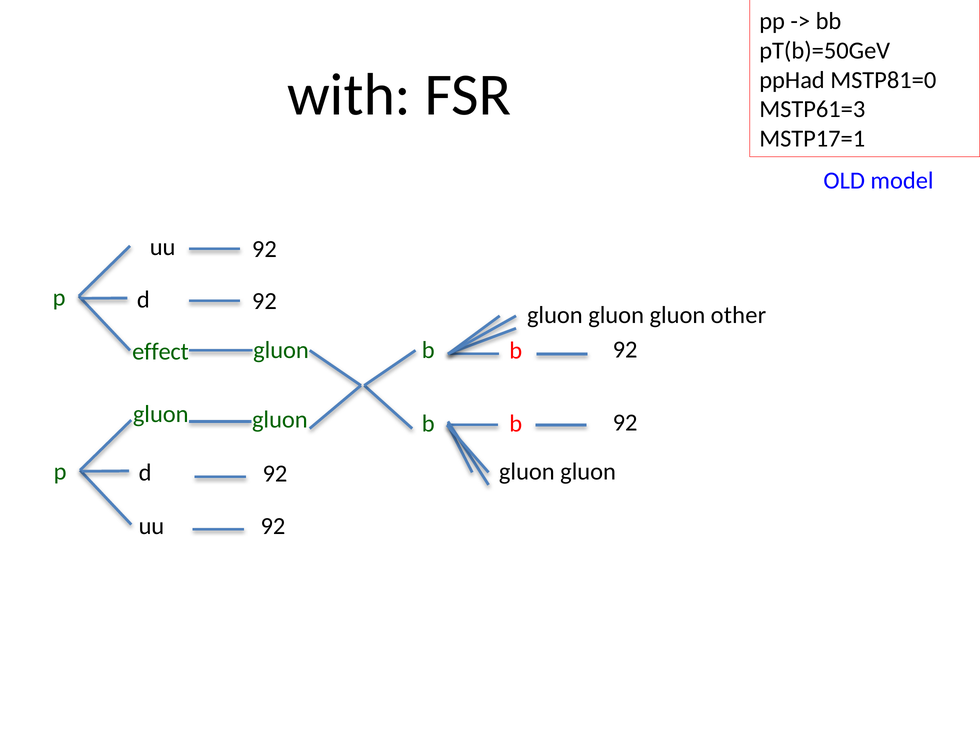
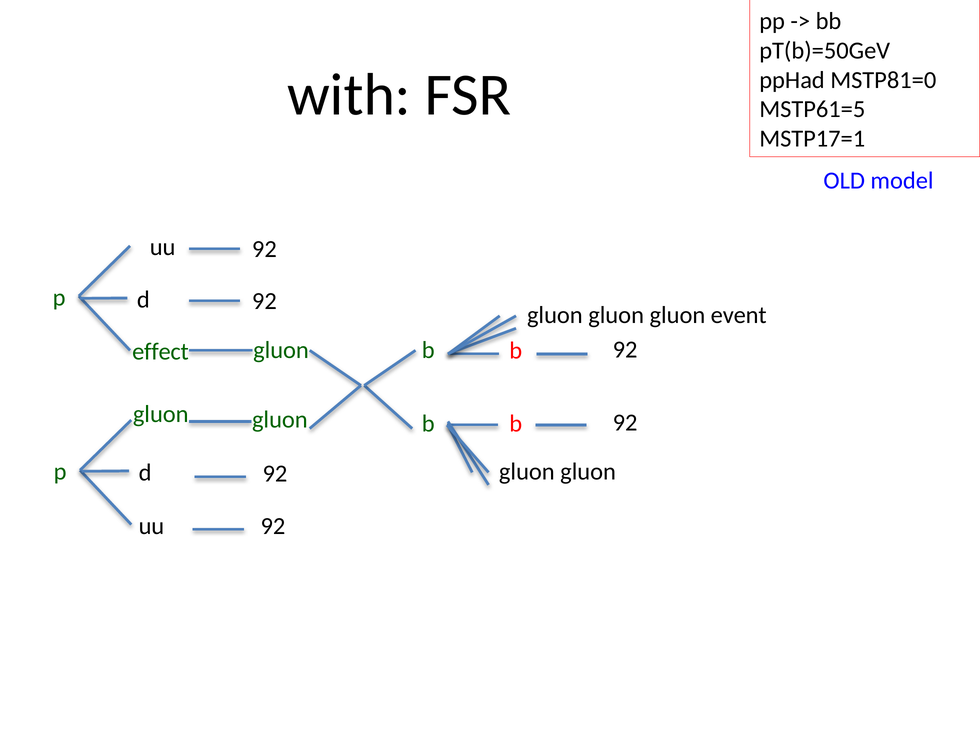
MSTP61=3: MSTP61=3 -> MSTP61=5
other: other -> event
